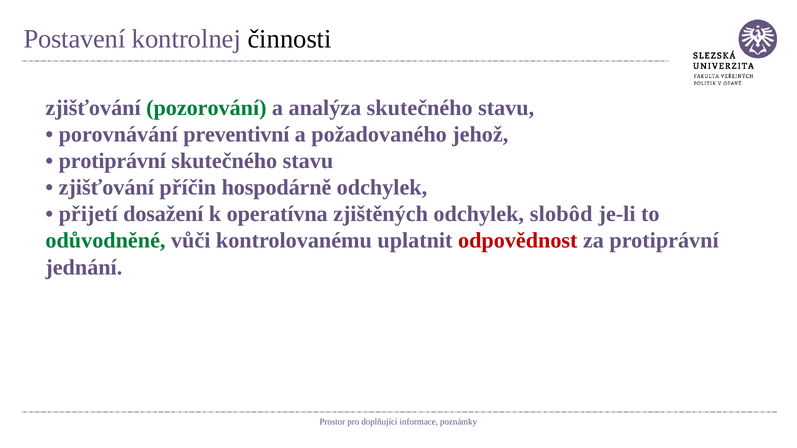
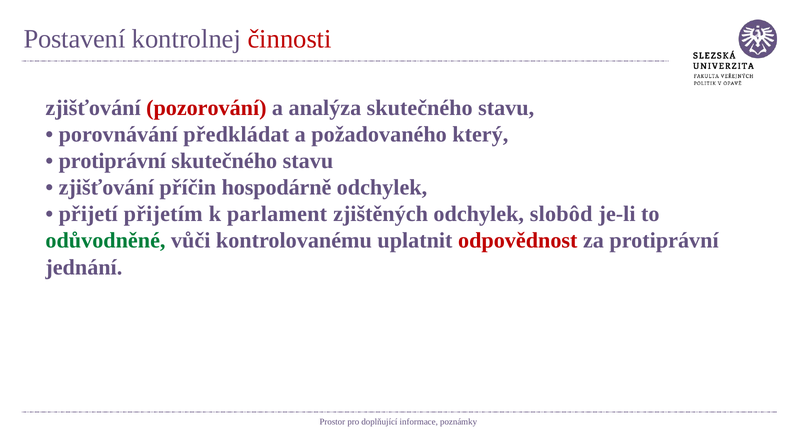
činnosti colour: black -> red
pozorování colour: green -> red
preventivní: preventivní -> předkládat
jehož: jehož -> který
dosažení: dosažení -> přijetím
operatívna: operatívna -> parlament
